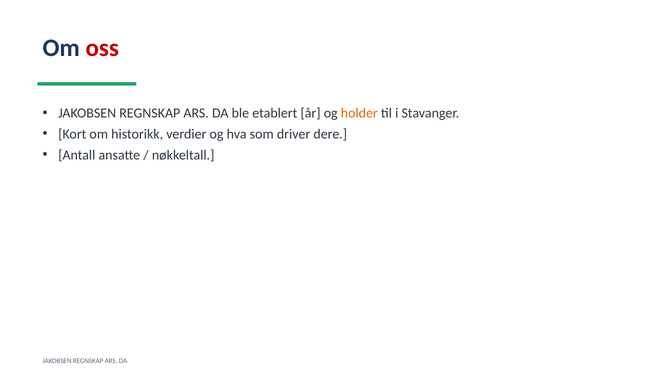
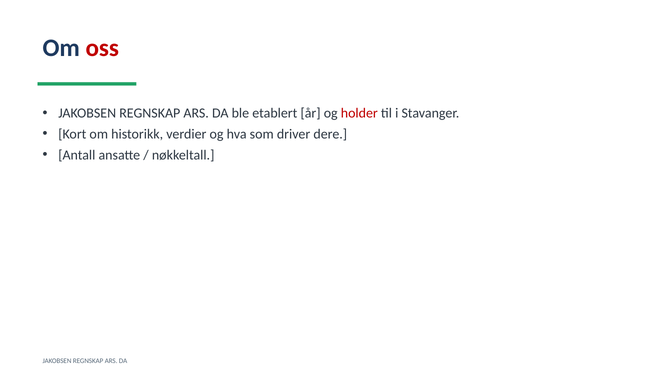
holder colour: orange -> red
